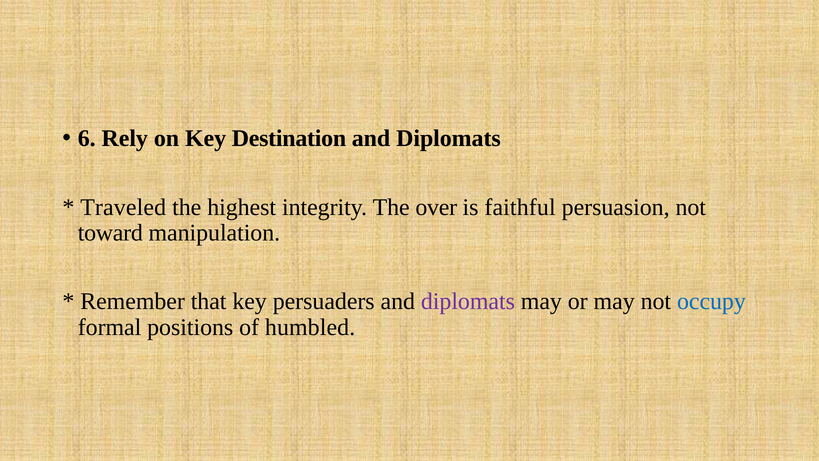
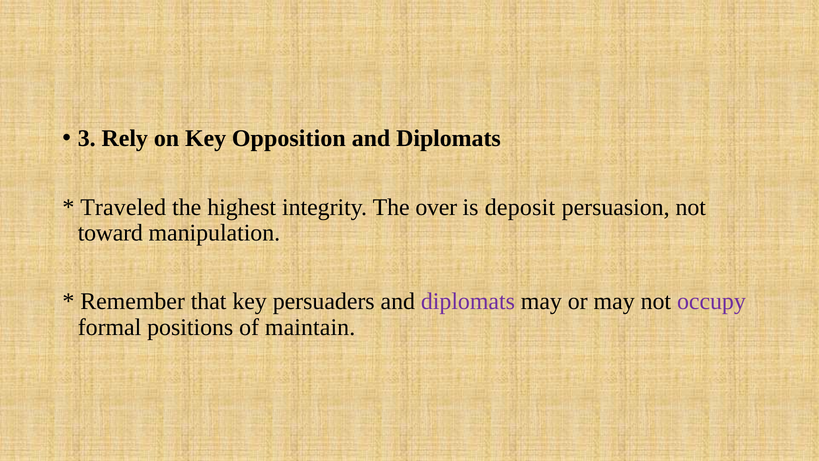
6: 6 -> 3
Destination: Destination -> Opposition
faithful: faithful -> deposit
occupy colour: blue -> purple
humbled: humbled -> maintain
